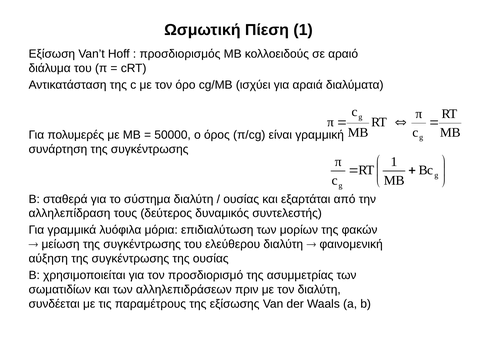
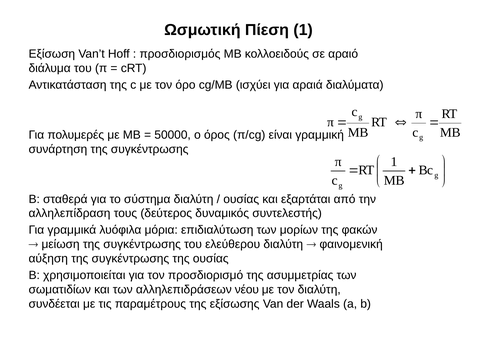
πριν: πριν -> νέου
